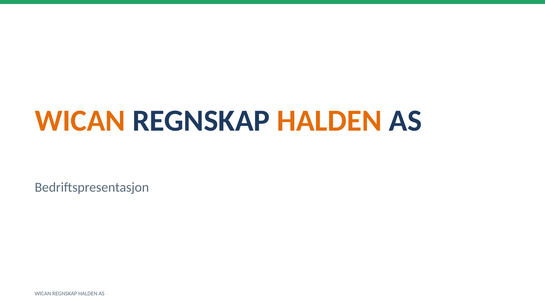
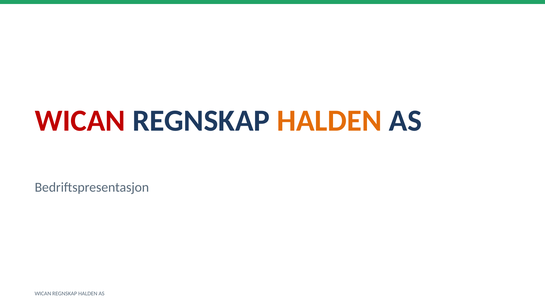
WICAN at (80, 121) colour: orange -> red
